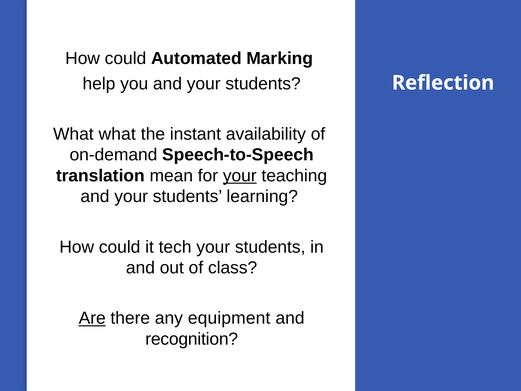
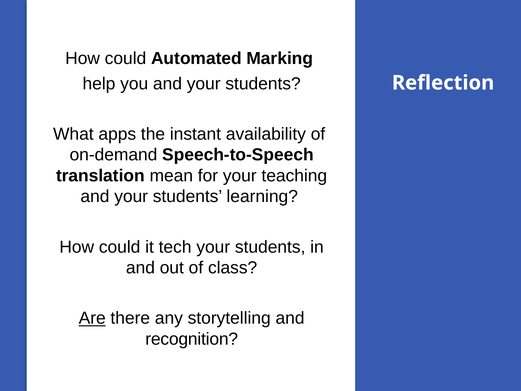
What what: what -> apps
your at (240, 176) underline: present -> none
equipment: equipment -> storytelling
